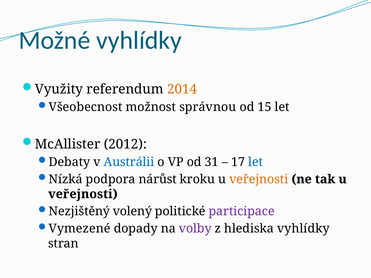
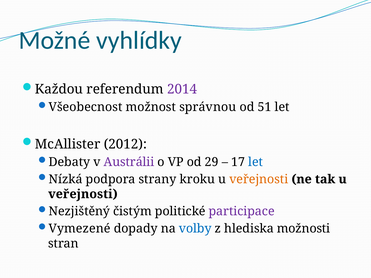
Využity: Využity -> Každou
2014 colour: orange -> purple
15: 15 -> 51
Austrálii colour: blue -> purple
31: 31 -> 29
nárůst: nárůst -> strany
volený: volený -> čistým
volby colour: purple -> blue
hlediska vyhlídky: vyhlídky -> možnosti
